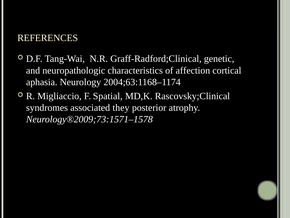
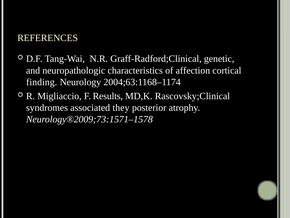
aphasia: aphasia -> finding
Spatial: Spatial -> Results
